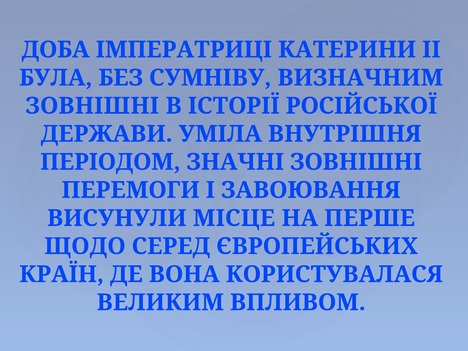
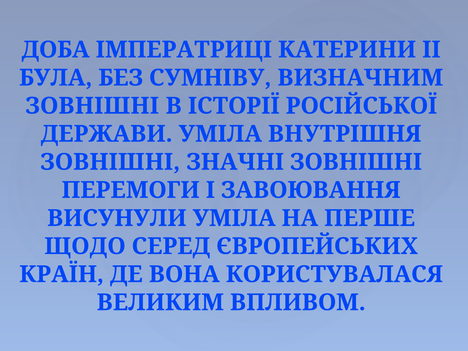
ПЕРІОДОМ at (110, 162): ПЕРІОДОМ -> ЗОВНІШНІ
ВИСУНУЛИ МІСЦЕ: МІСЦЕ -> УМІЛА
